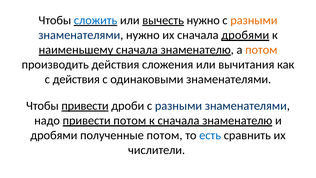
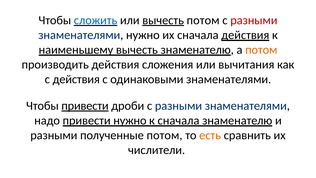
вычесть нужно: нужно -> потом
разными at (254, 20) colour: orange -> red
сначала дробями: дробями -> действия
наименьшему сначала: сначала -> вычесть
привести потом: потом -> нужно
дробями at (54, 135): дробями -> разными
есть colour: blue -> orange
